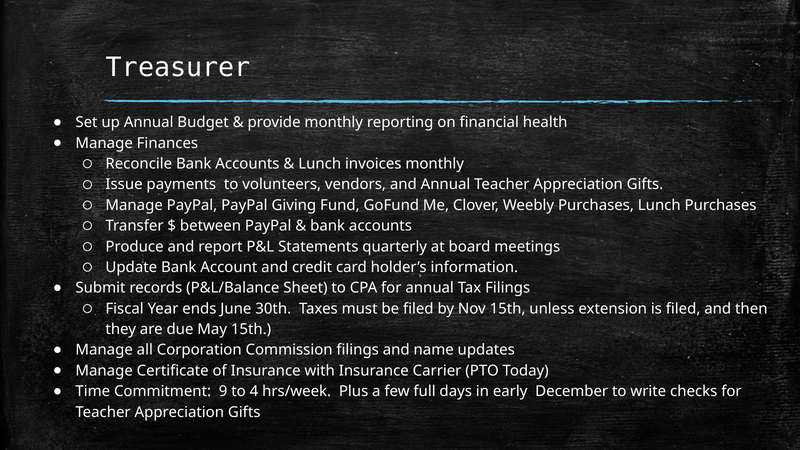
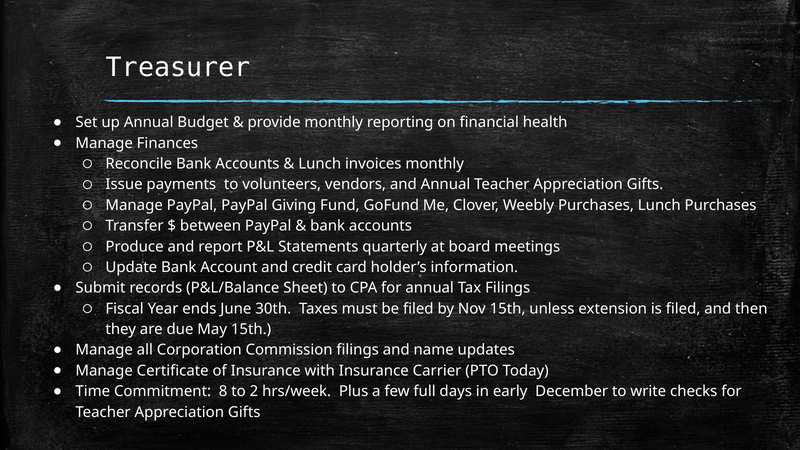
9: 9 -> 8
4: 4 -> 2
